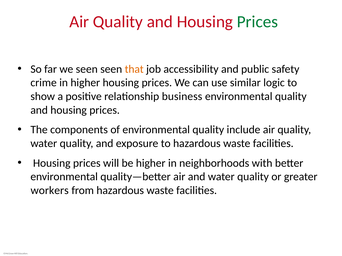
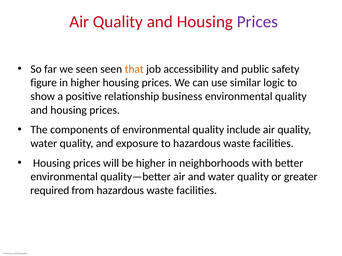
Prices at (257, 22) colour: green -> purple
crime: crime -> figure
workers: workers -> required
